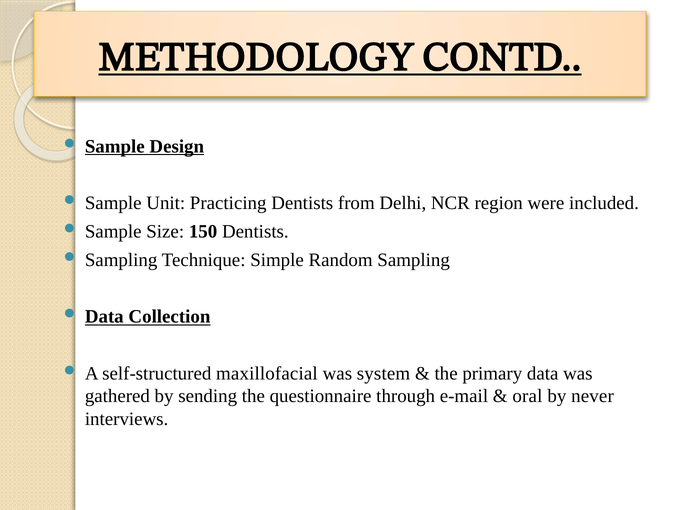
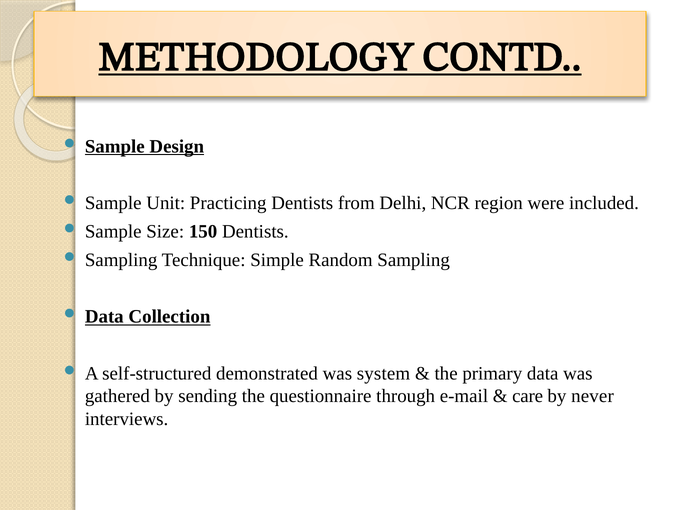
maxillofacial: maxillofacial -> demonstrated
oral: oral -> care
